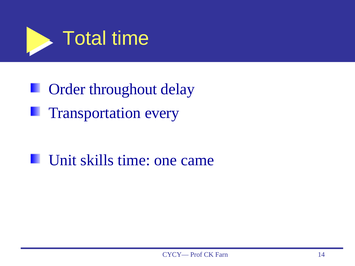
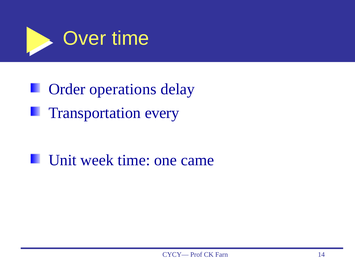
Total: Total -> Over
throughout: throughout -> operations
skills: skills -> week
